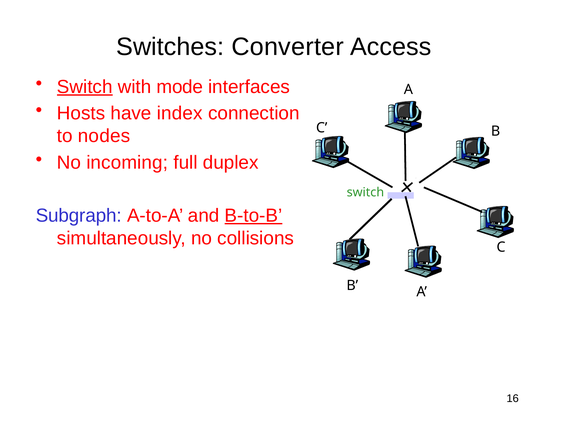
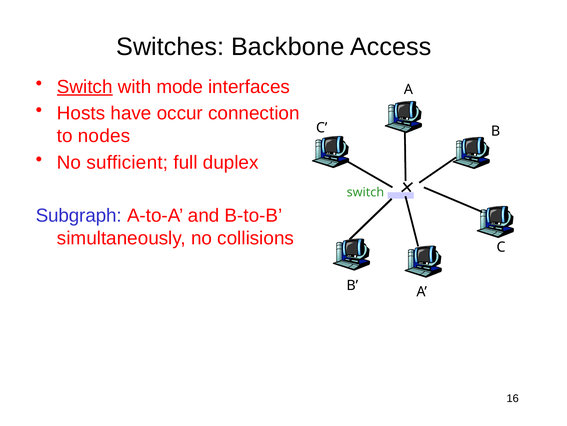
Converter: Converter -> Backbone
index: index -> occur
incoming: incoming -> sufficient
B-to-B underline: present -> none
